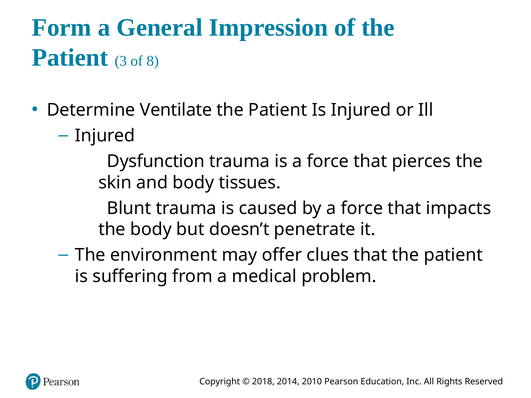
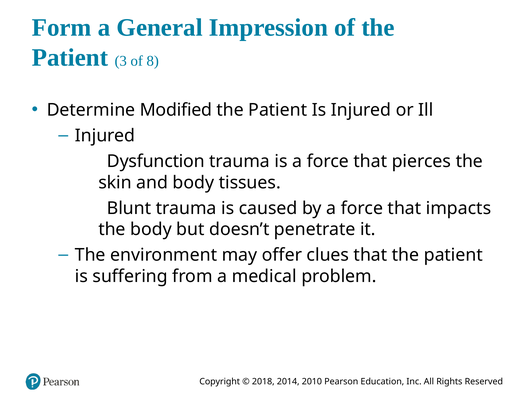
Ventilate: Ventilate -> Modified
